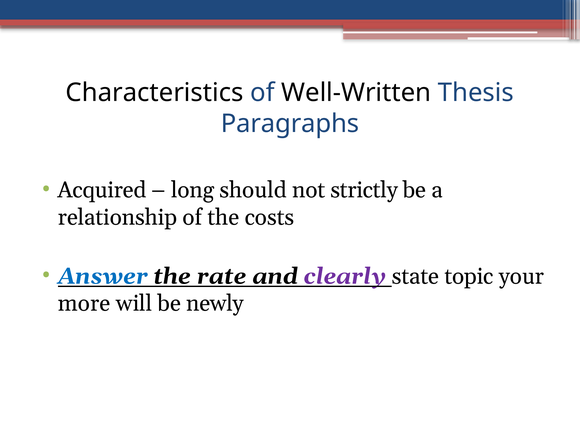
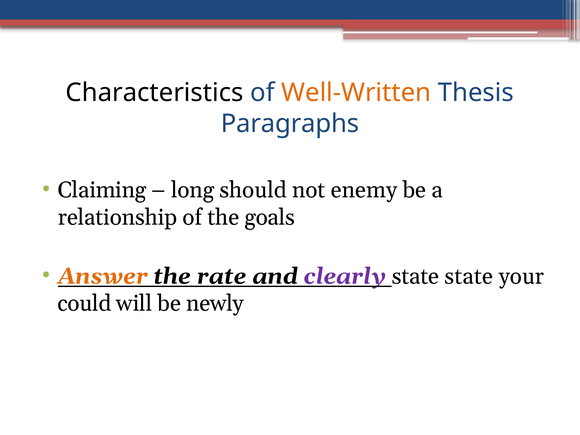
Well-Written colour: black -> orange
Acquired: Acquired -> Claiming
strictly: strictly -> enemy
costs: costs -> goals
Answer colour: blue -> orange
state topic: topic -> state
more: more -> could
